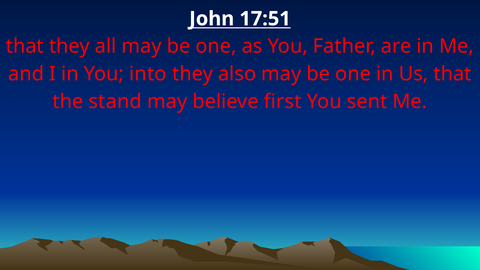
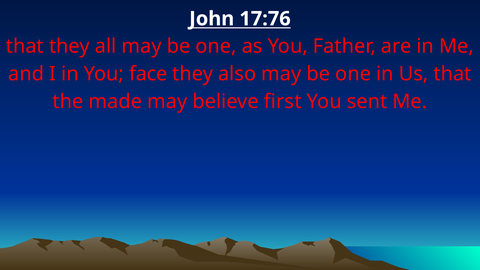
17:51: 17:51 -> 17:76
into: into -> face
stand: stand -> made
